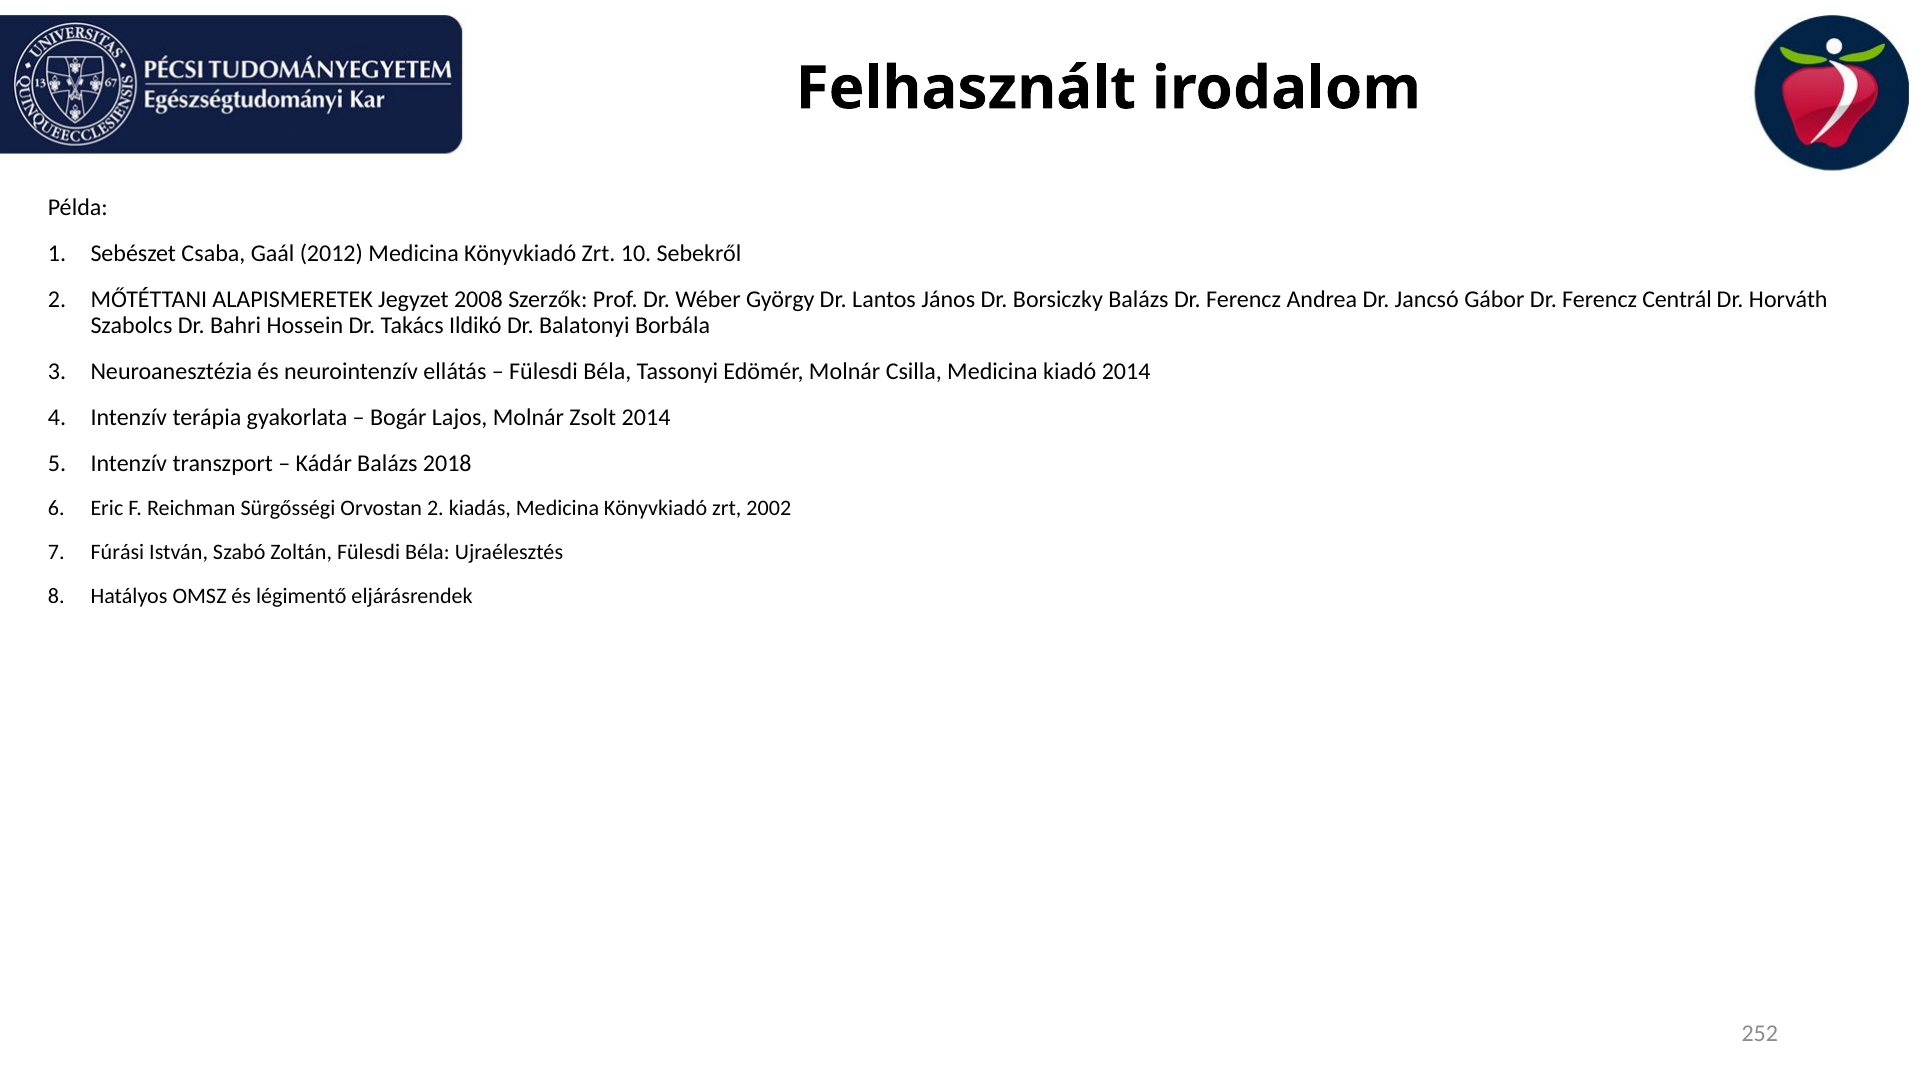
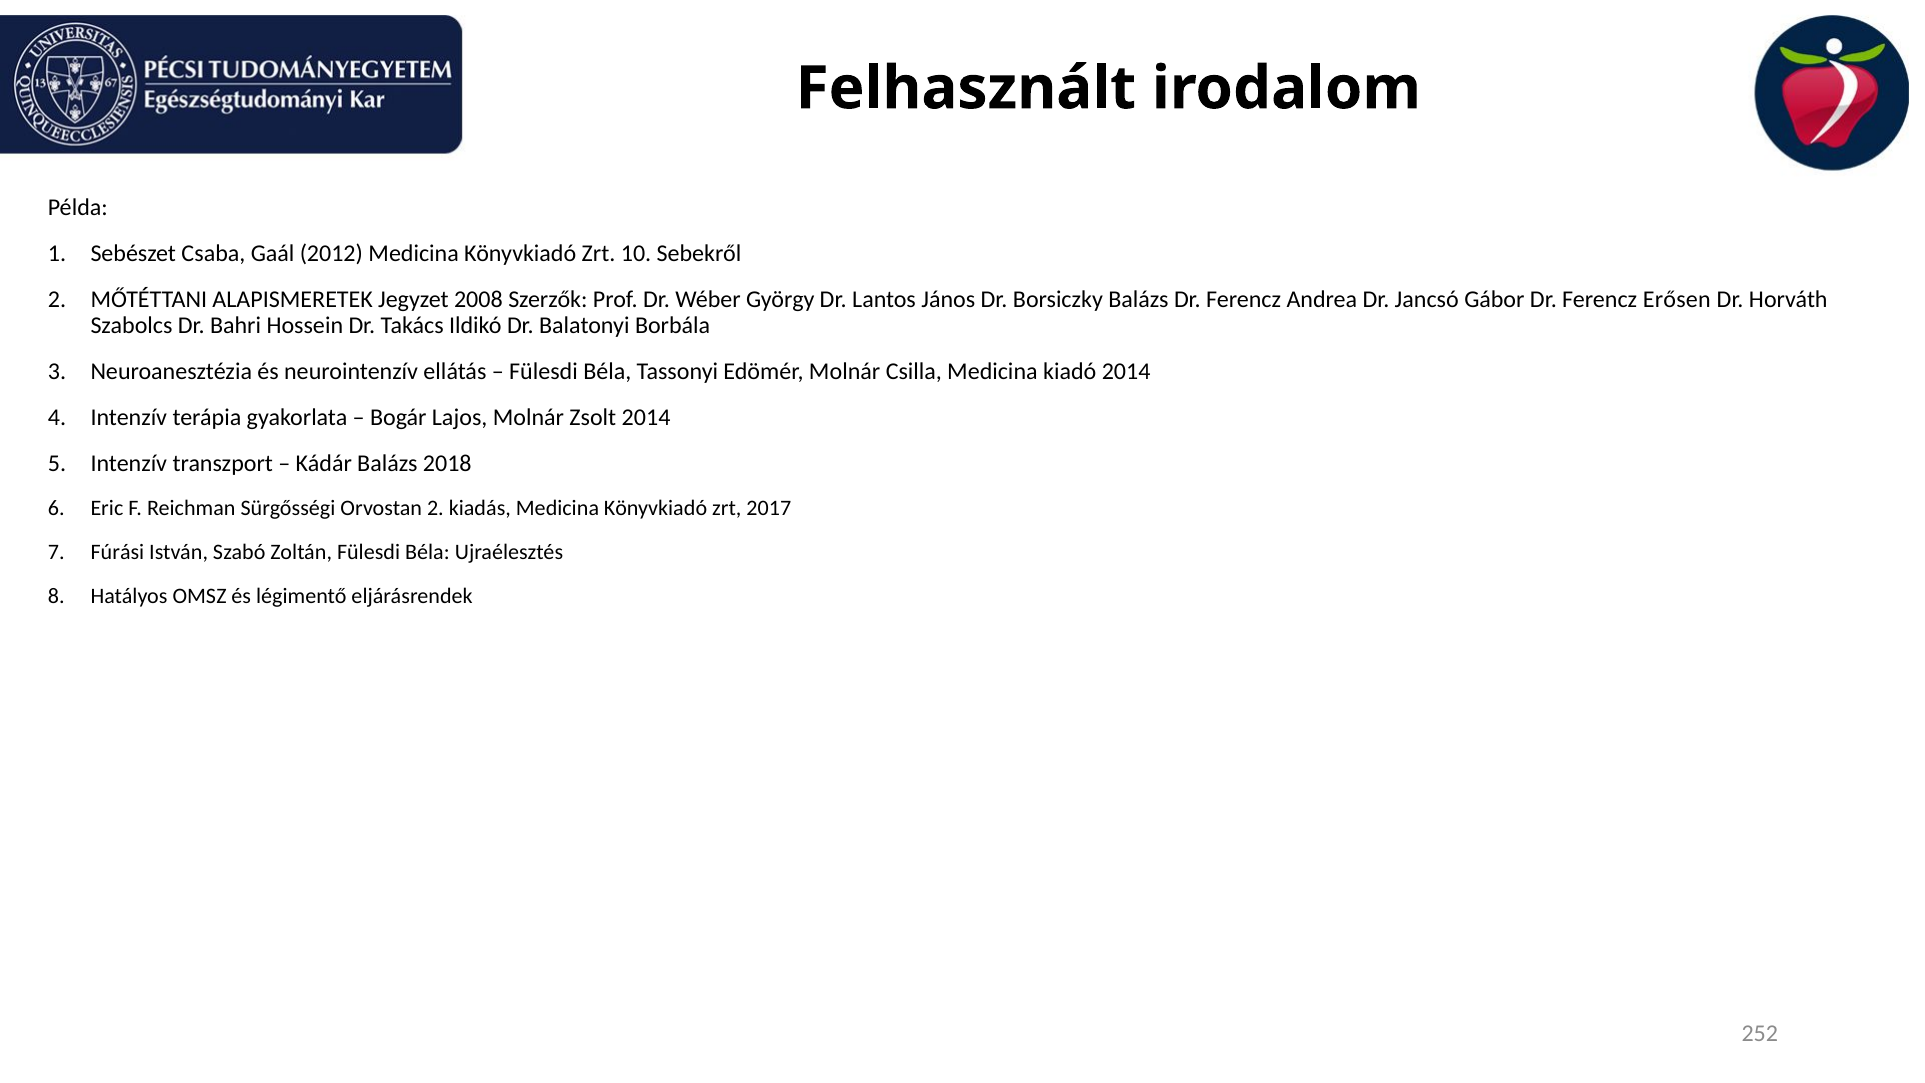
Centrál: Centrál -> Erősen
2002: 2002 -> 2017
